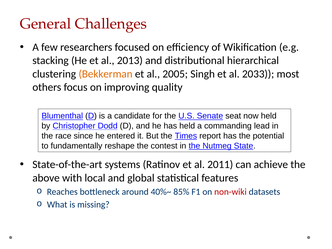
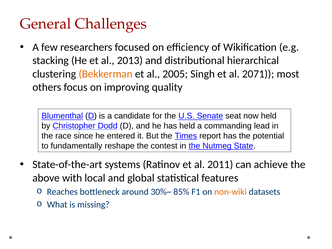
2033: 2033 -> 2071
40%~: 40%~ -> 30%~
non-wiki colour: red -> orange
